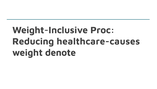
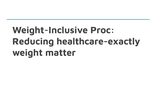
healthcare-causes: healthcare-causes -> healthcare-exactly
denote: denote -> matter
